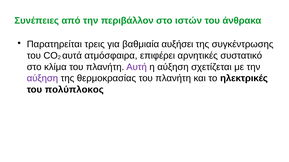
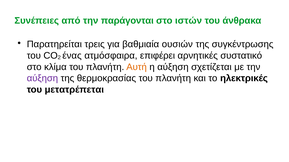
περιβάλλον: περιβάλλον -> παράγονται
αυξήσει: αυξήσει -> ουσιών
αυτά: αυτά -> ένας
Αυτή colour: purple -> orange
πολύπλοκος: πολύπλοκος -> μετατρέπεται
